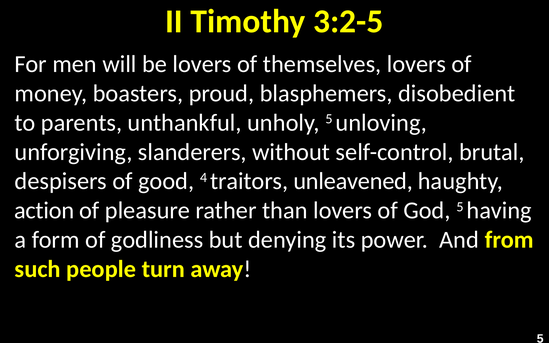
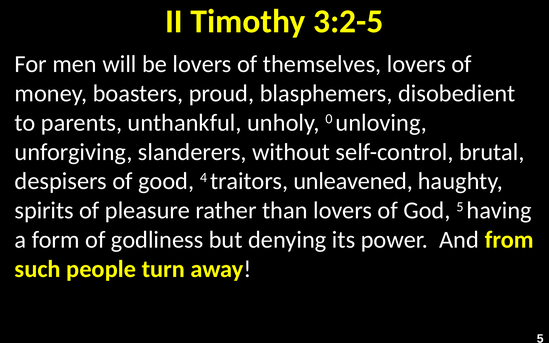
unholy 5: 5 -> 0
action: action -> spirits
